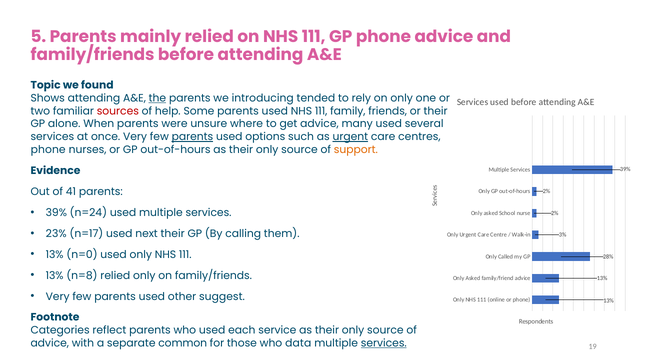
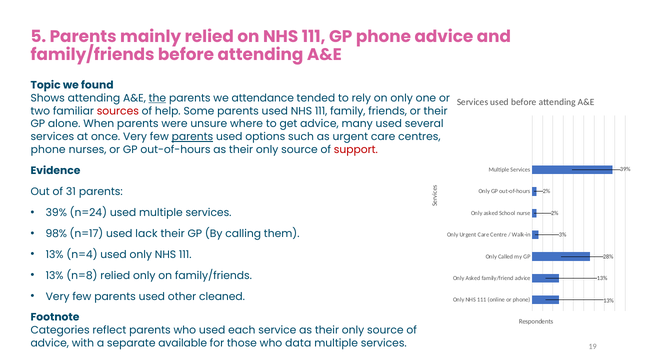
introducing: introducing -> attendance
urgent at (350, 137) underline: present -> none
support colour: orange -> red
41: 41 -> 31
23%: 23% -> 98%
next: next -> lack
n=0: n=0 -> n=4
suggest: suggest -> cleaned
common: common -> available
services at (384, 344) underline: present -> none
